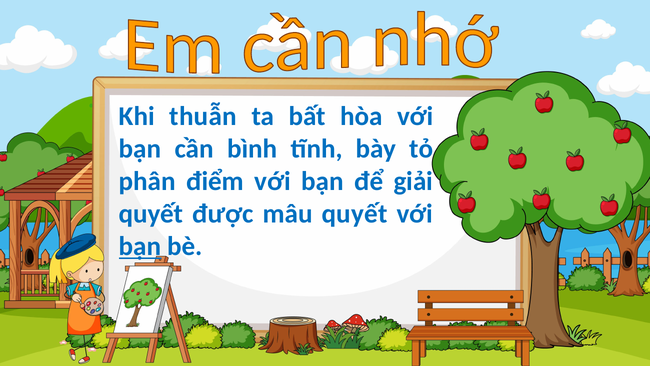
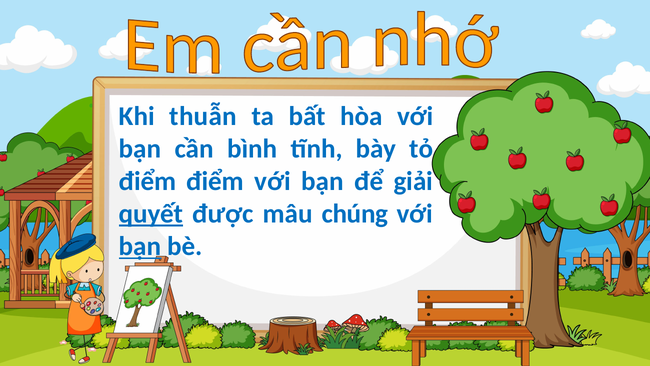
phân at (147, 181): phân -> điểm
quyết at (151, 214) underline: none -> present
mâu quyết: quyết -> chúng
